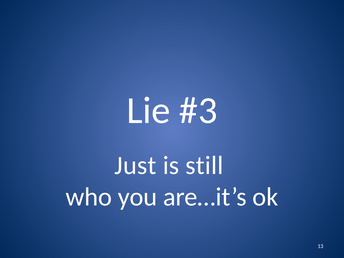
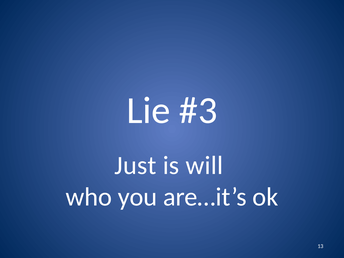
still: still -> will
